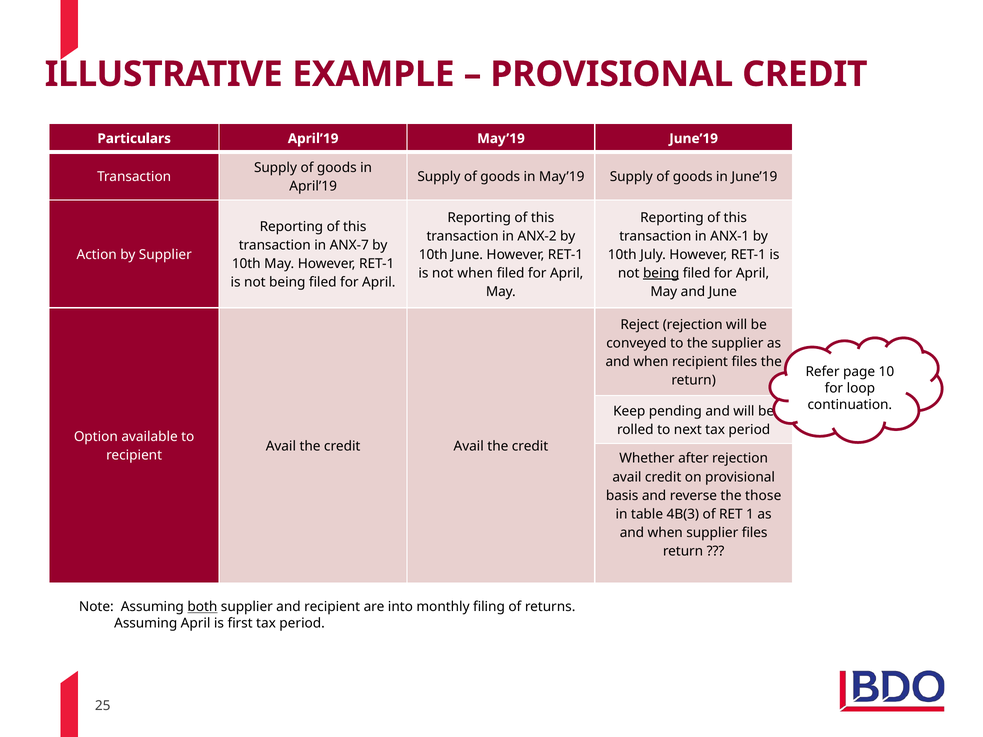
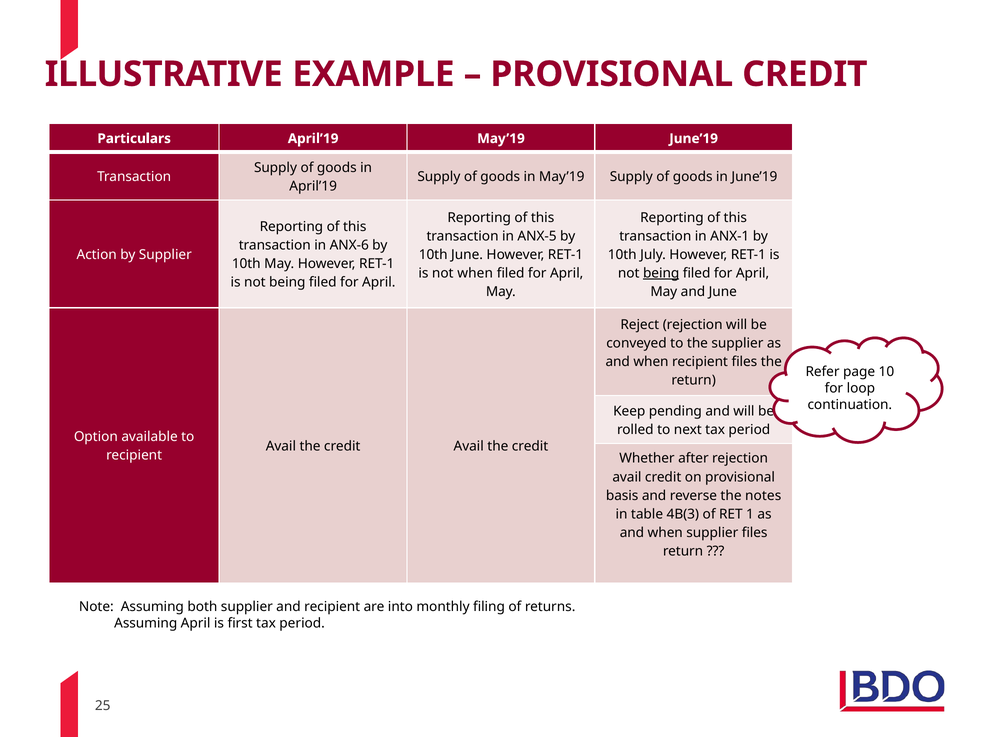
ANX-2: ANX-2 -> ANX-5
ANX-7: ANX-7 -> ANX-6
those: those -> notes
both underline: present -> none
